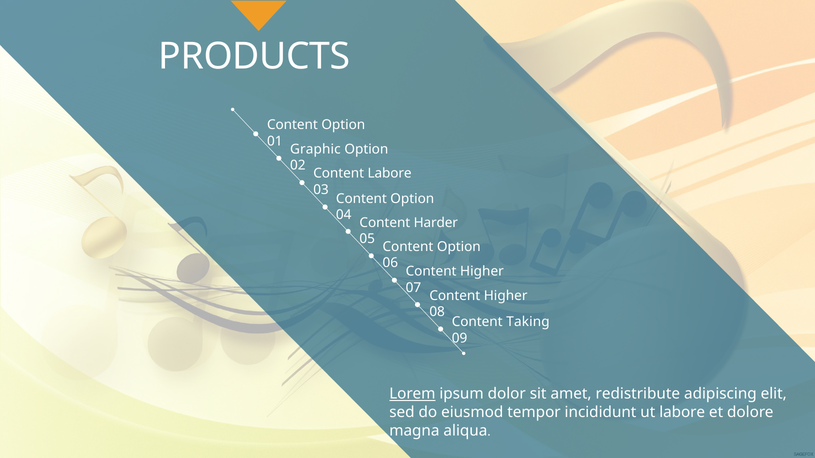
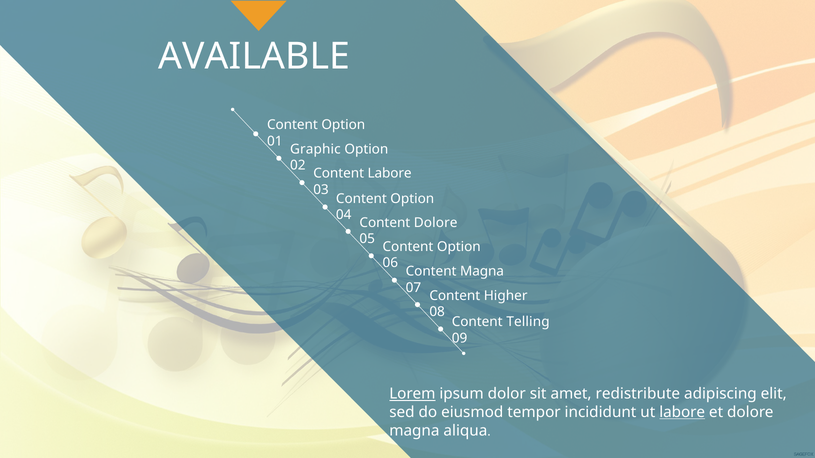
PRODUCTS: PRODUCTS -> AVAILABLE
Content Harder: Harder -> Dolore
Higher at (482, 272): Higher -> Magna
Taking: Taking -> Telling
labore at (682, 413) underline: none -> present
